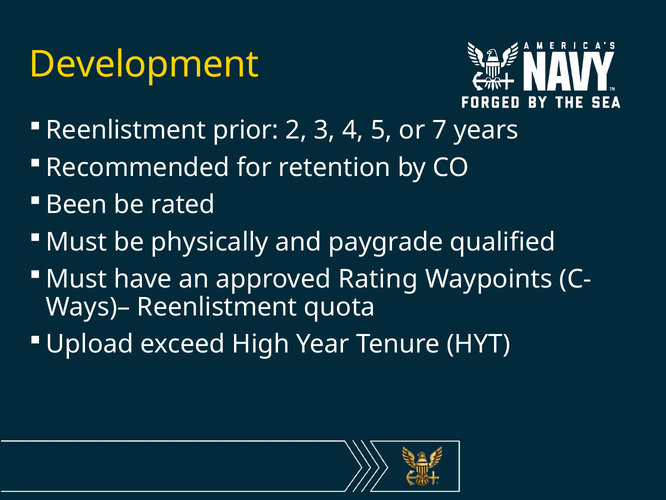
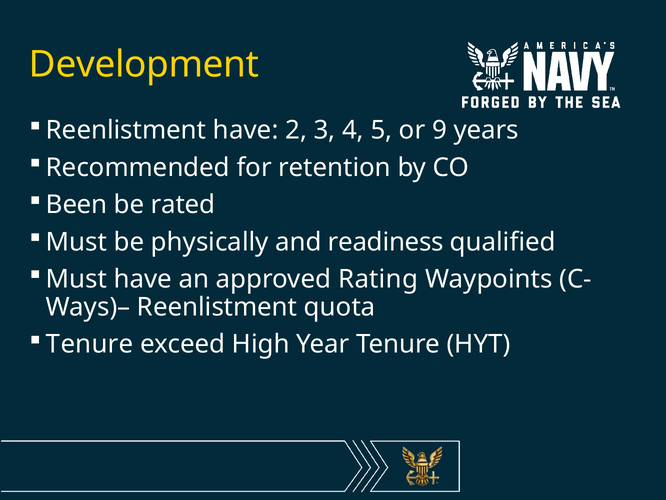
Reenlistment prior: prior -> have
7: 7 -> 9
paygrade: paygrade -> readiness
Upload at (90, 344): Upload -> Tenure
